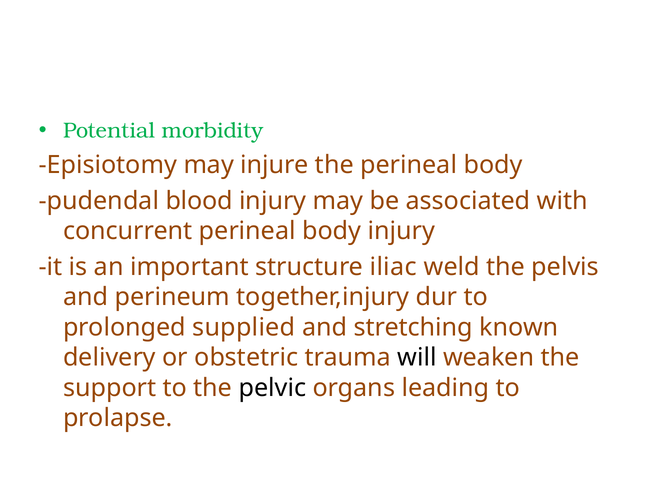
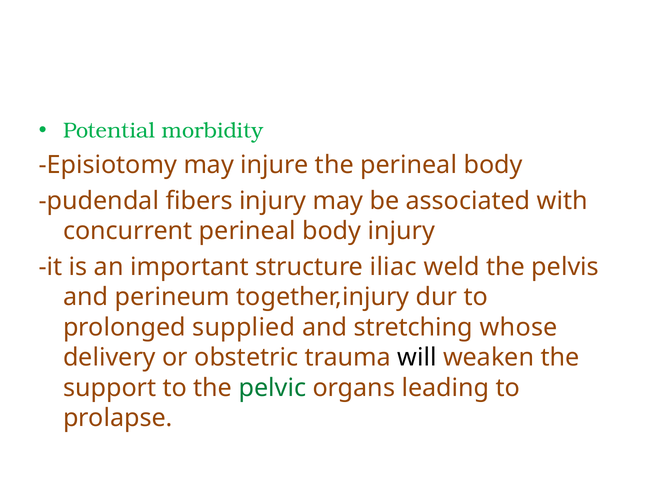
blood: blood -> fibers
known: known -> whose
pelvic colour: black -> green
